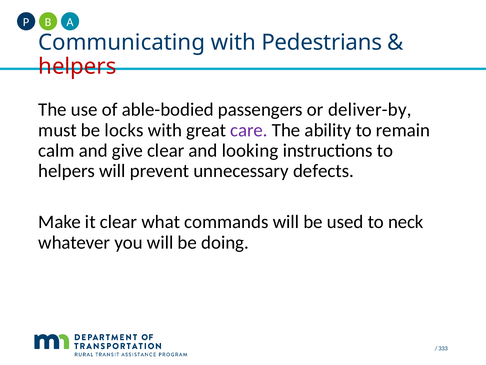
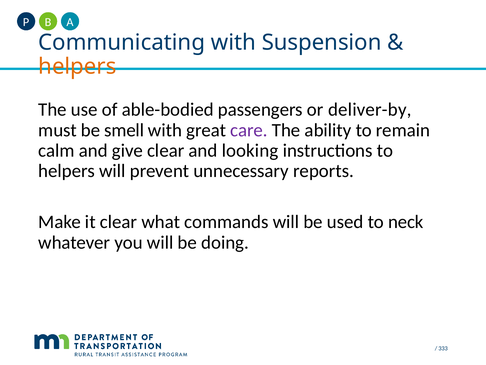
Pedestrians: Pedestrians -> Suspension
helpers at (77, 67) colour: red -> orange
locks: locks -> smell
defects: defects -> reports
